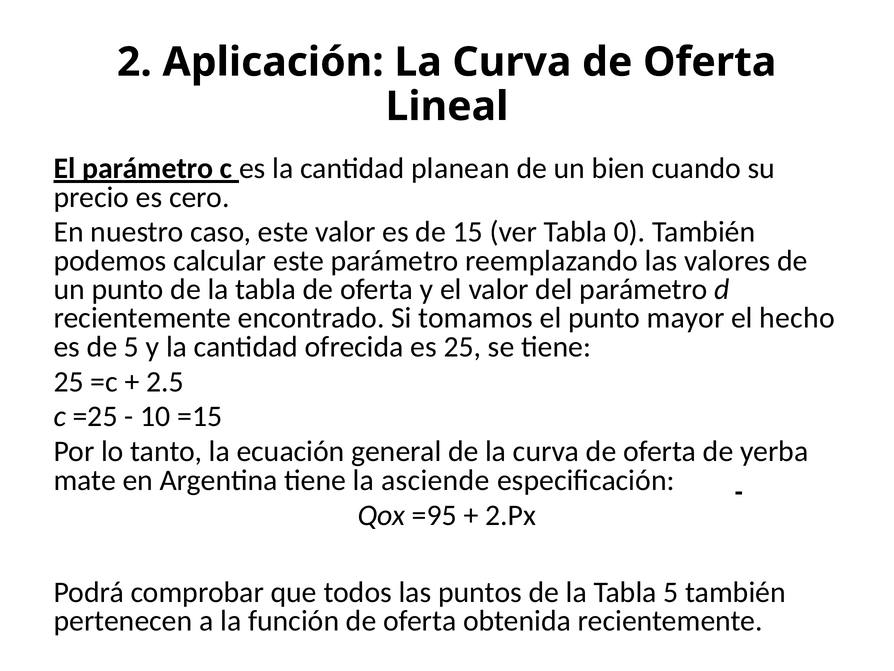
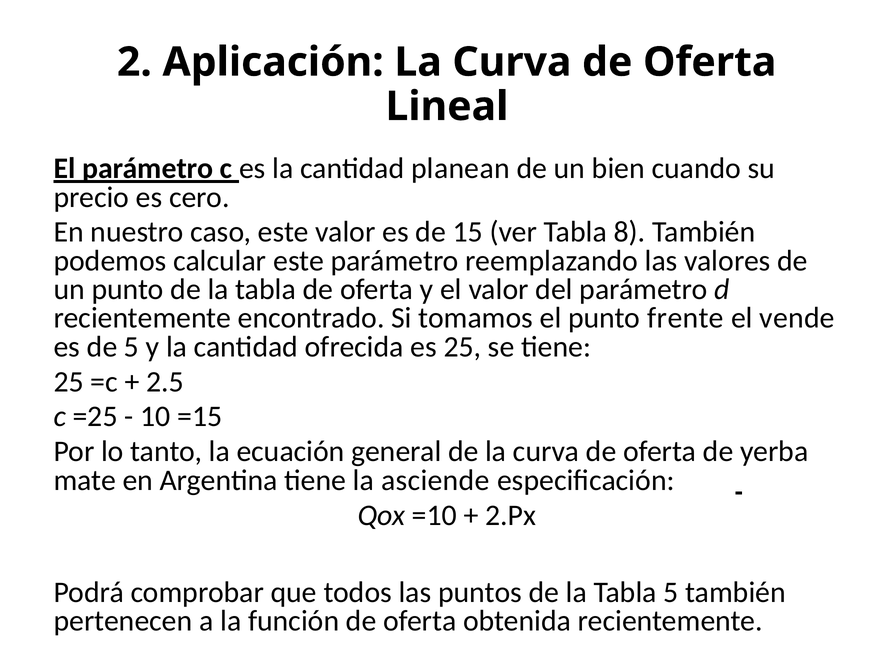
0: 0 -> 8
mayor: mayor -> frente
hecho: hecho -> vende
=95: =95 -> =10
